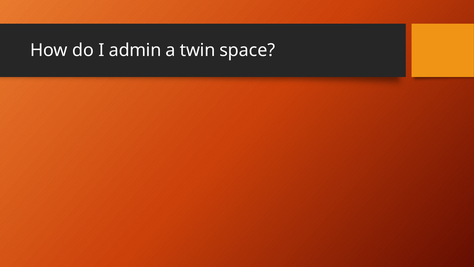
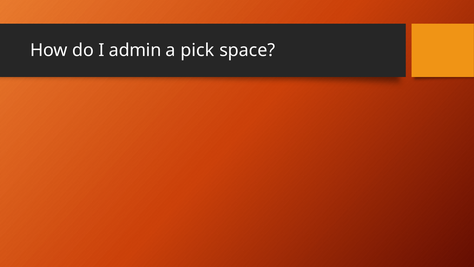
twin: twin -> pick
